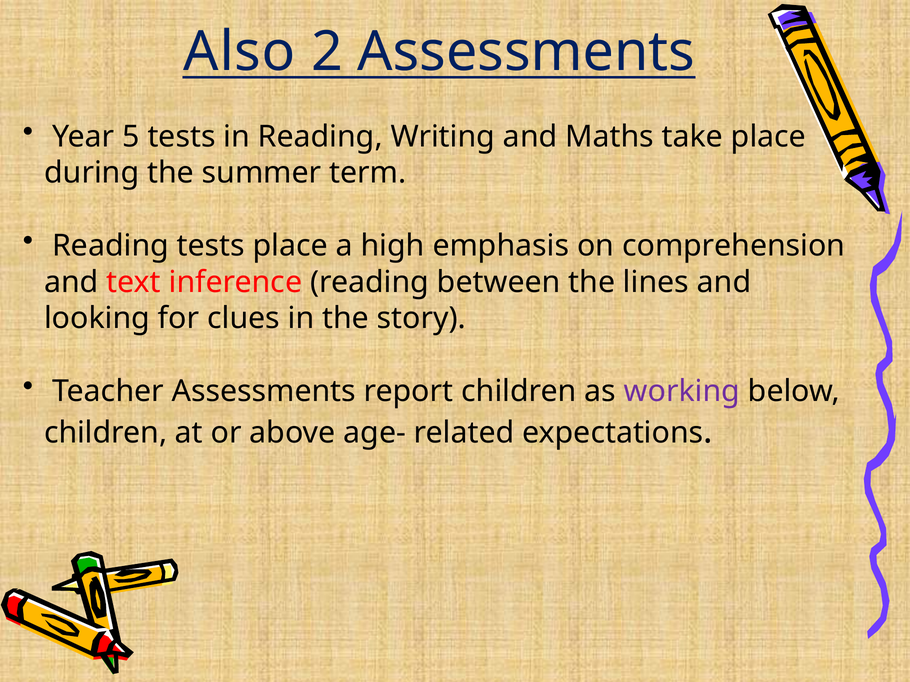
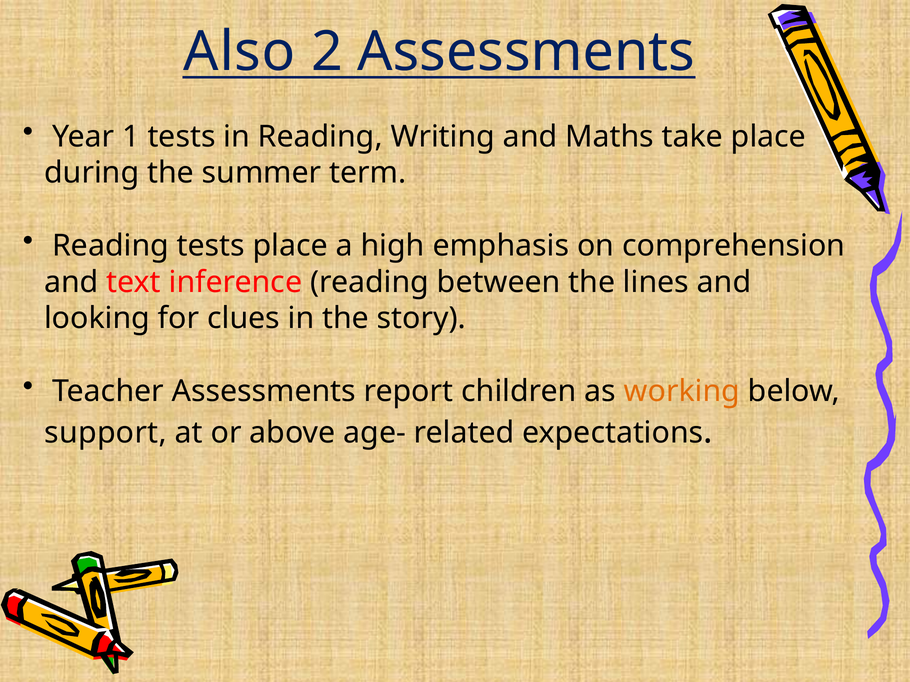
5: 5 -> 1
working colour: purple -> orange
children at (106, 433): children -> support
